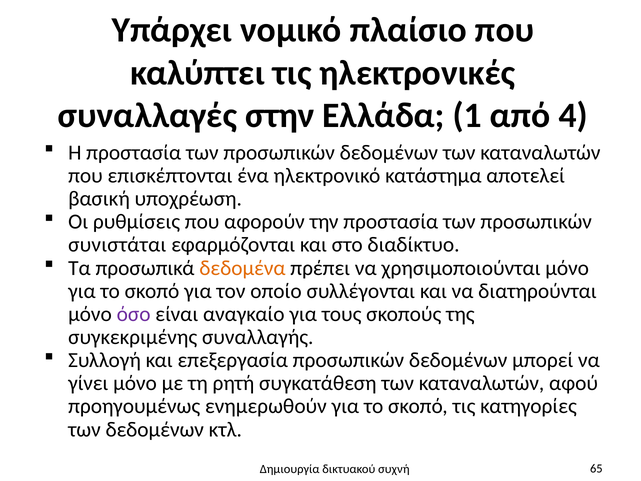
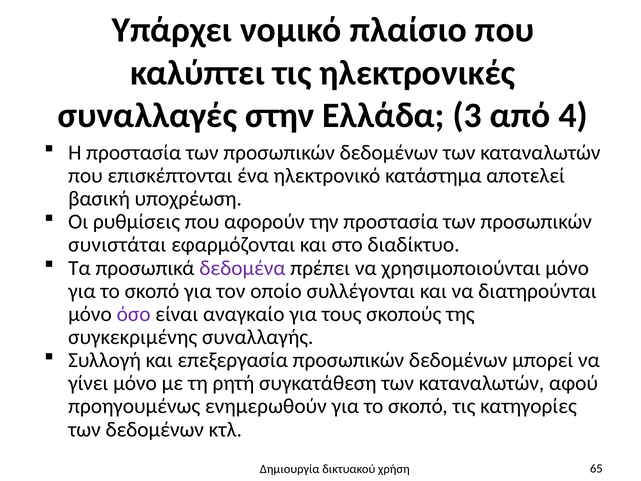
1: 1 -> 3
δεδομένα colour: orange -> purple
συχνή: συχνή -> χρήση
